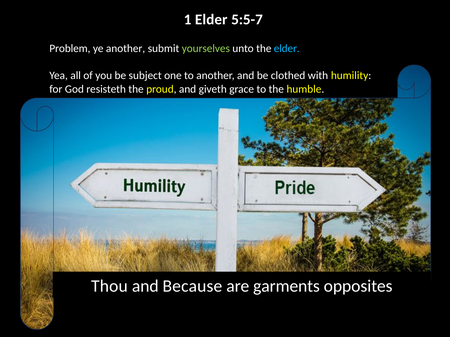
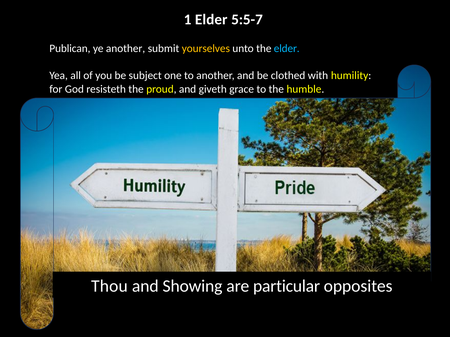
Problem: Problem -> Publican
yourselves at (206, 49) colour: light green -> yellow
Because: Because -> Showing
garments: garments -> particular
